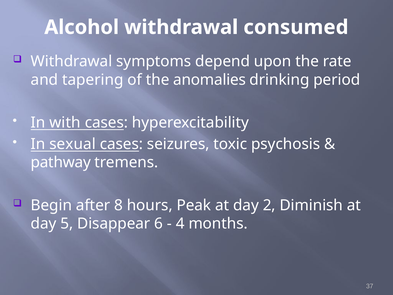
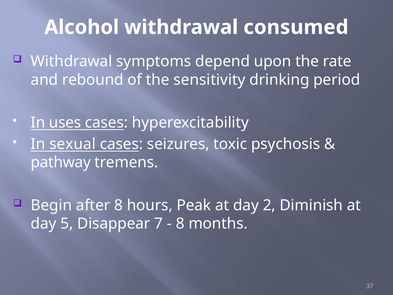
tapering: tapering -> rebound
anomalies: anomalies -> sensitivity
with: with -> uses
6: 6 -> 7
4 at (180, 223): 4 -> 8
